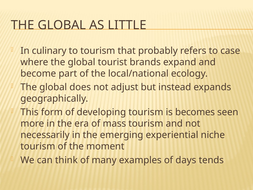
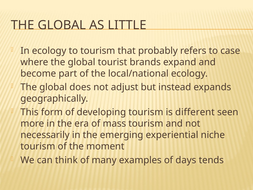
In culinary: culinary -> ecology
becomes: becomes -> different
